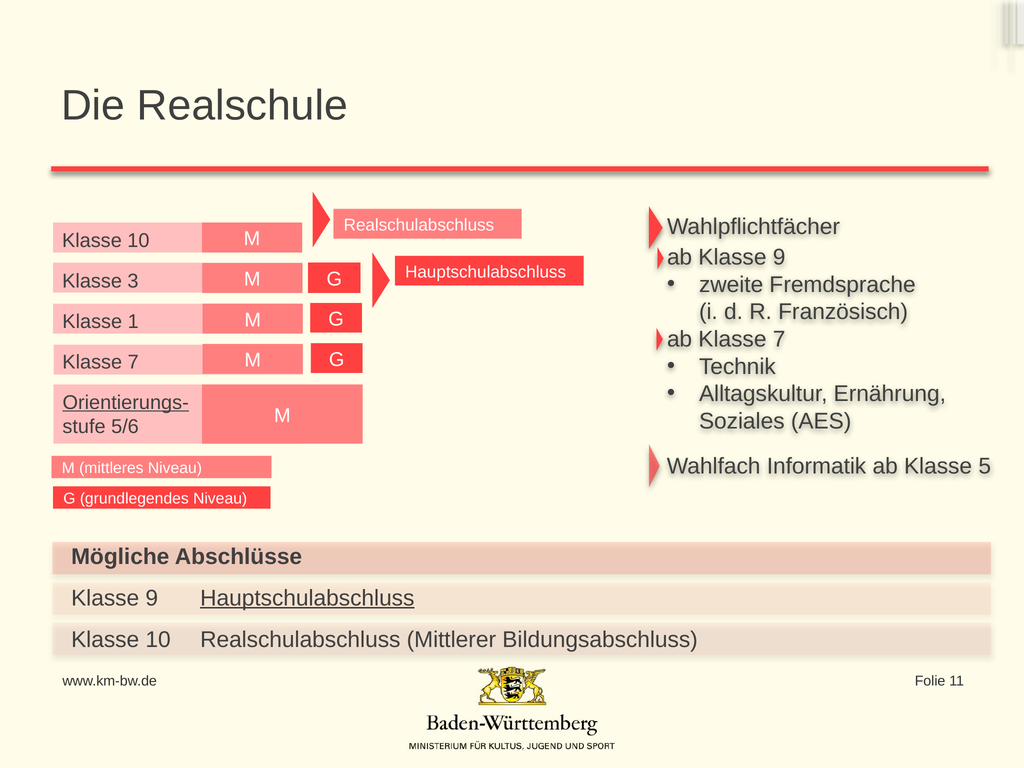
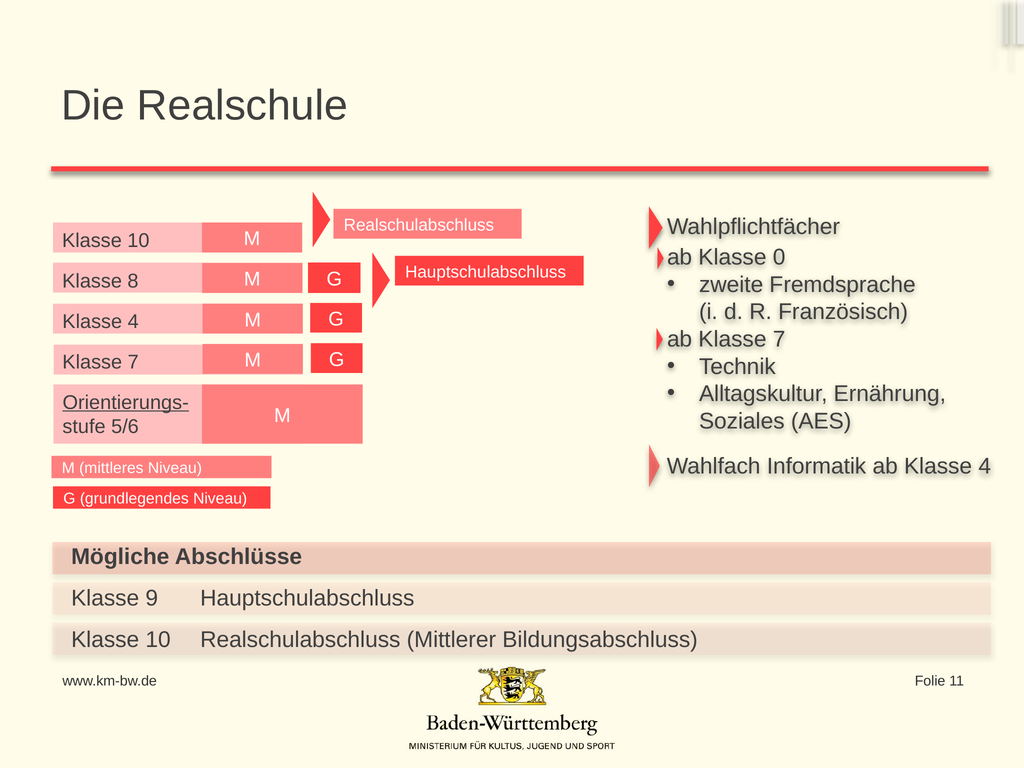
ab Klasse 9: 9 -> 0
3: 3 -> 8
1 at (133, 322): 1 -> 4
ab Klasse 5: 5 -> 4
Hauptschulabschluss at (307, 598) underline: present -> none
